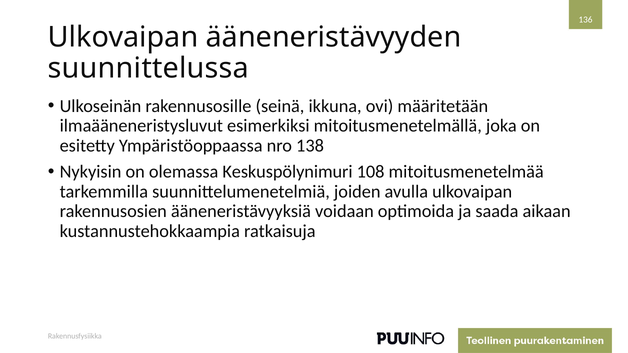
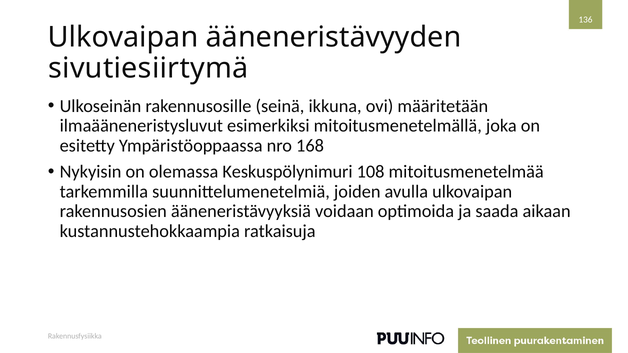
suunnittelussa: suunnittelussa -> sivutiesiirtymä
138: 138 -> 168
